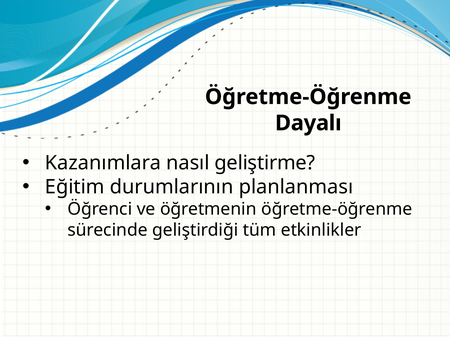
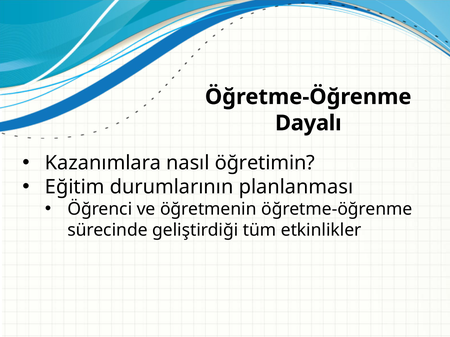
geliştirme: geliştirme -> öğretimin
